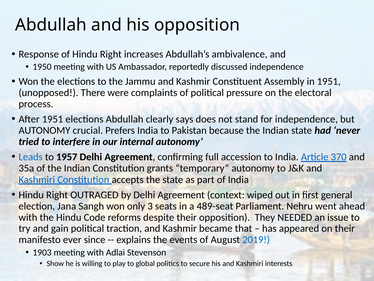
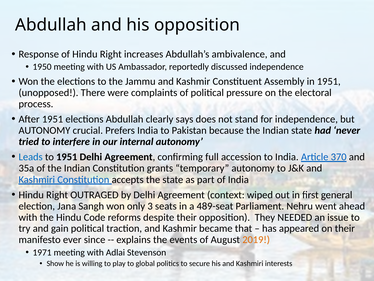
to 1957: 1957 -> 1951
2019 colour: blue -> orange
1903: 1903 -> 1971
